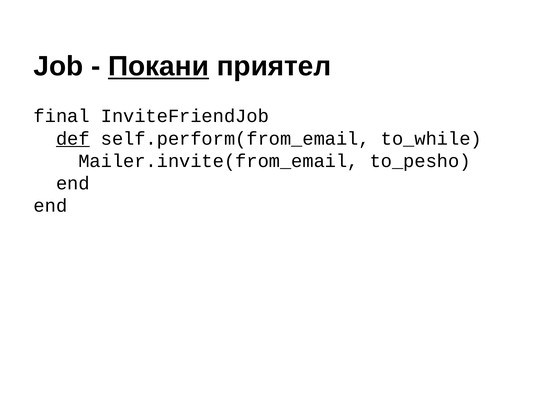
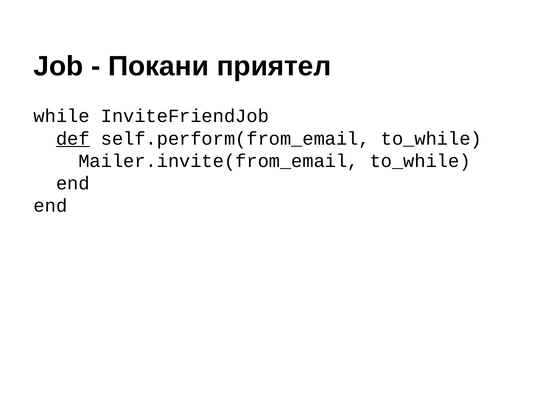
Покани underline: present -> none
final: final -> while
Mailer.invite(from_email to_pesho: to_pesho -> to_while
